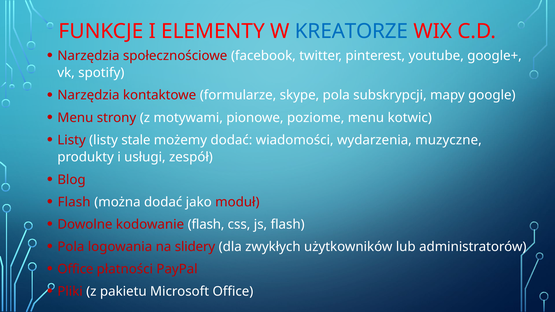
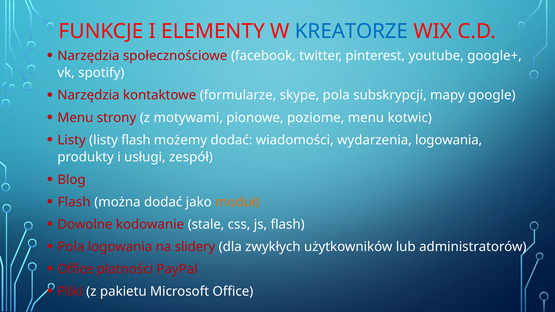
listy stale: stale -> flash
wydarzenia muzyczne: muzyczne -> logowania
moduł colour: red -> orange
kodowanie flash: flash -> stale
